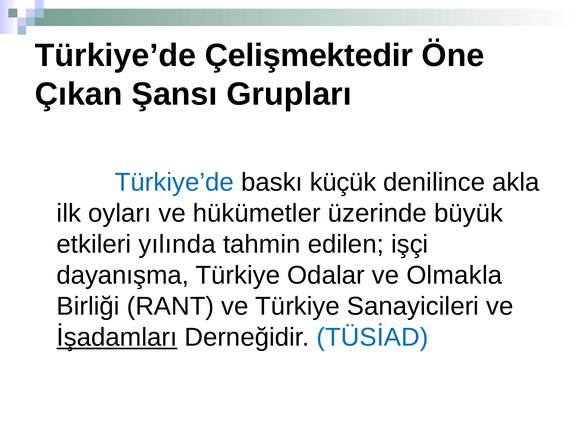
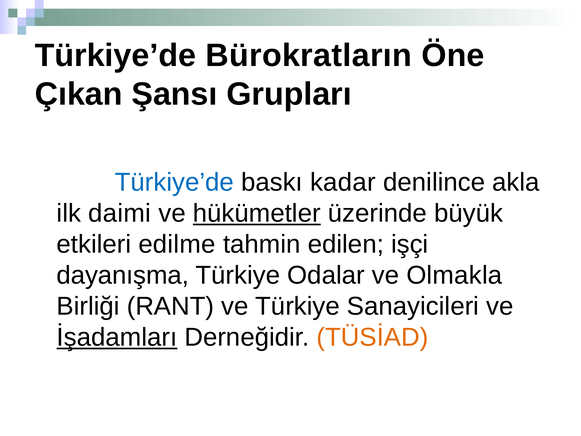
Çelişmektedir: Çelişmektedir -> Bürokratların
küçük: küçük -> kadar
oyları: oyları -> daimi
hükümetler underline: none -> present
yılında: yılında -> edilme
TÜSİAD colour: blue -> orange
